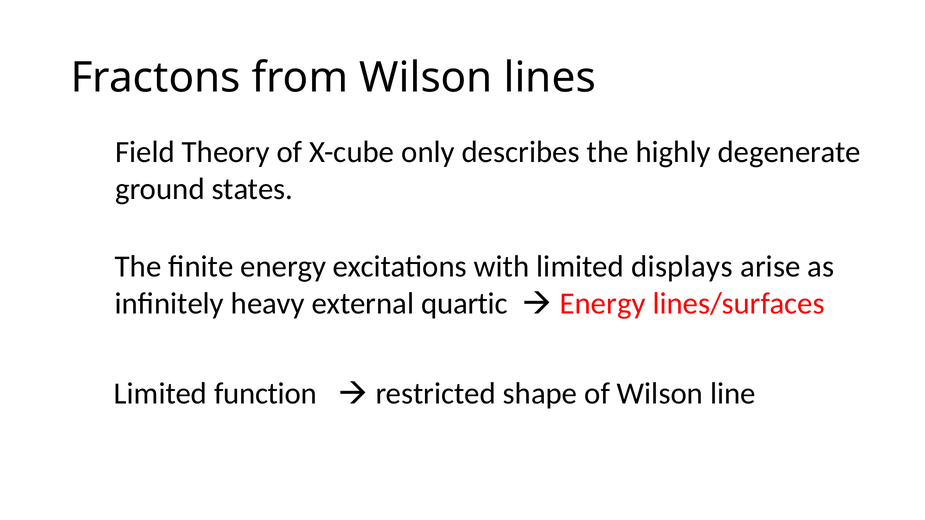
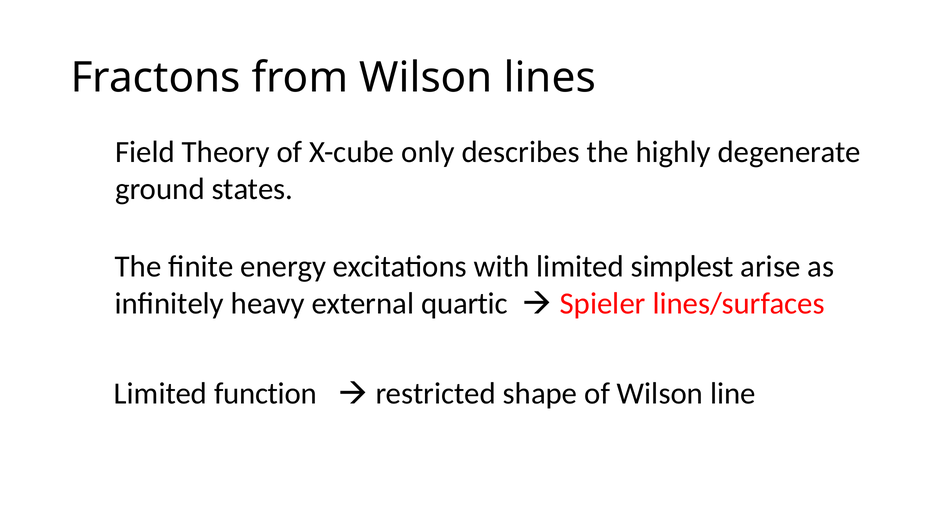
displays: displays -> simplest
Energy at (603, 304): Energy -> Spieler
